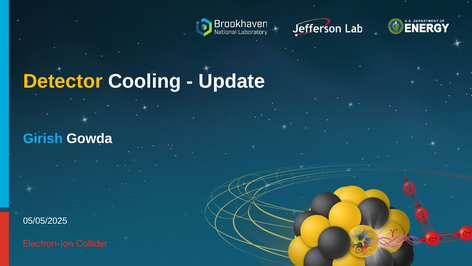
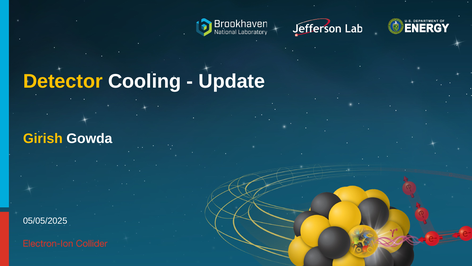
Girish colour: light blue -> yellow
